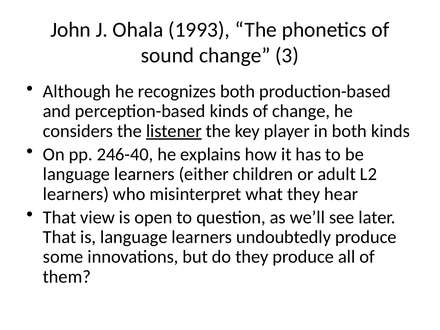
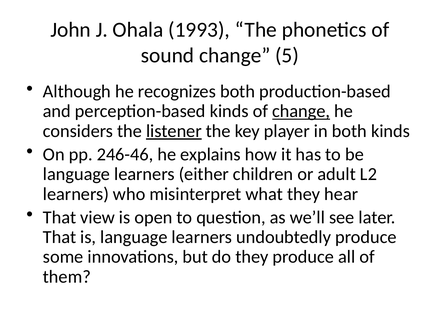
3: 3 -> 5
change at (301, 111) underline: none -> present
246-40: 246-40 -> 246-46
